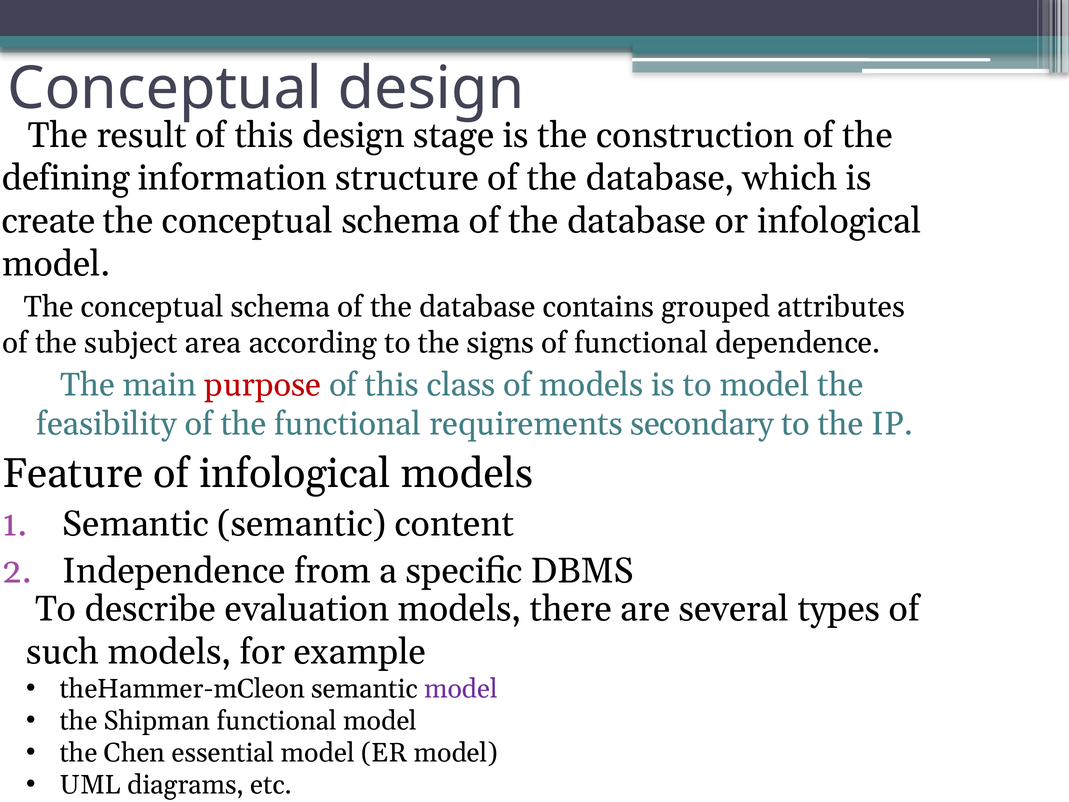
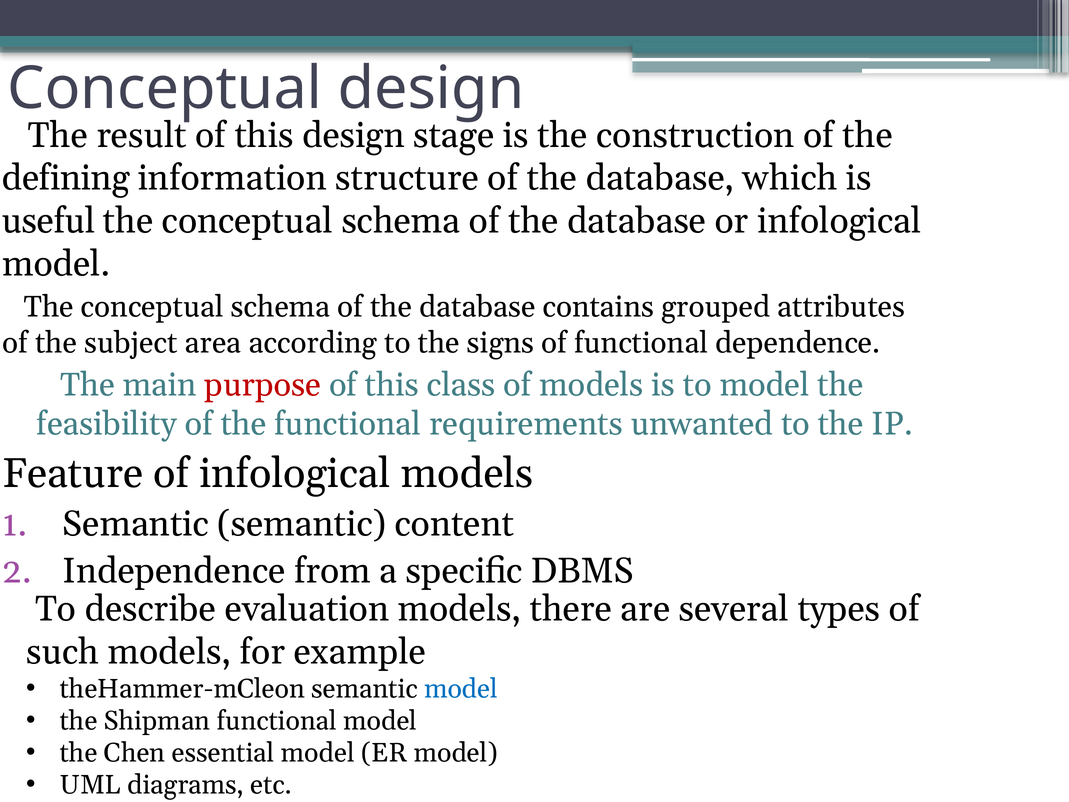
create: create -> useful
secondary: secondary -> unwanted
model at (461, 688) colour: purple -> blue
